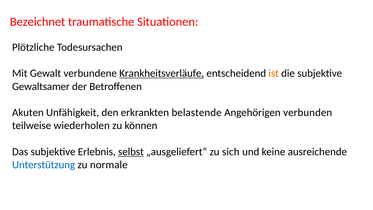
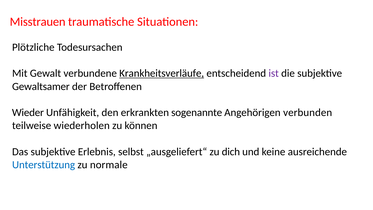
Bezeichnet: Bezeichnet -> Misstrauen
ist colour: orange -> purple
Akuten: Akuten -> Wieder
belastende: belastende -> sogenannte
selbst underline: present -> none
sich: sich -> dich
